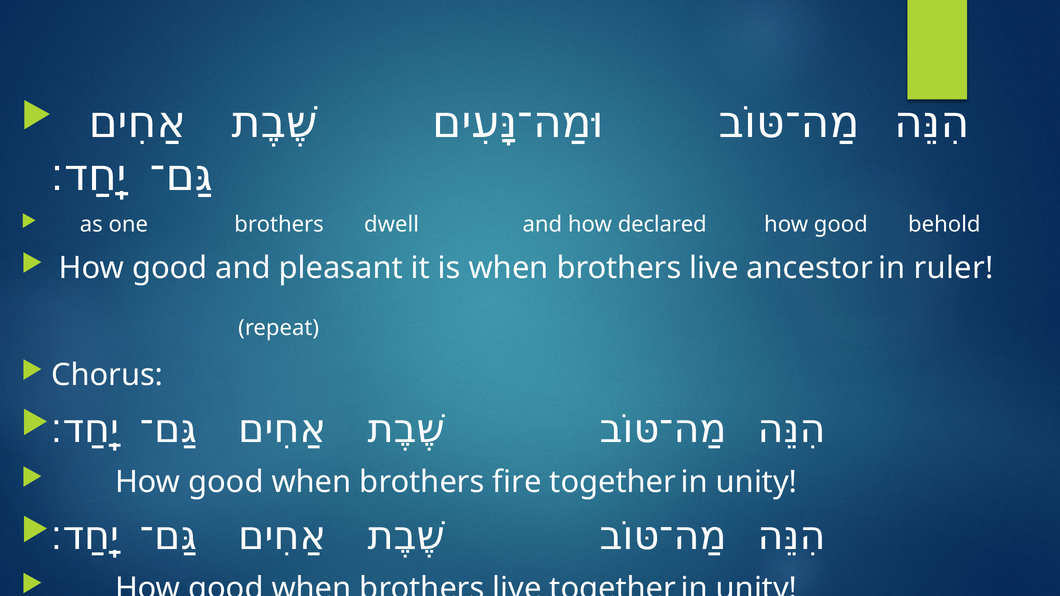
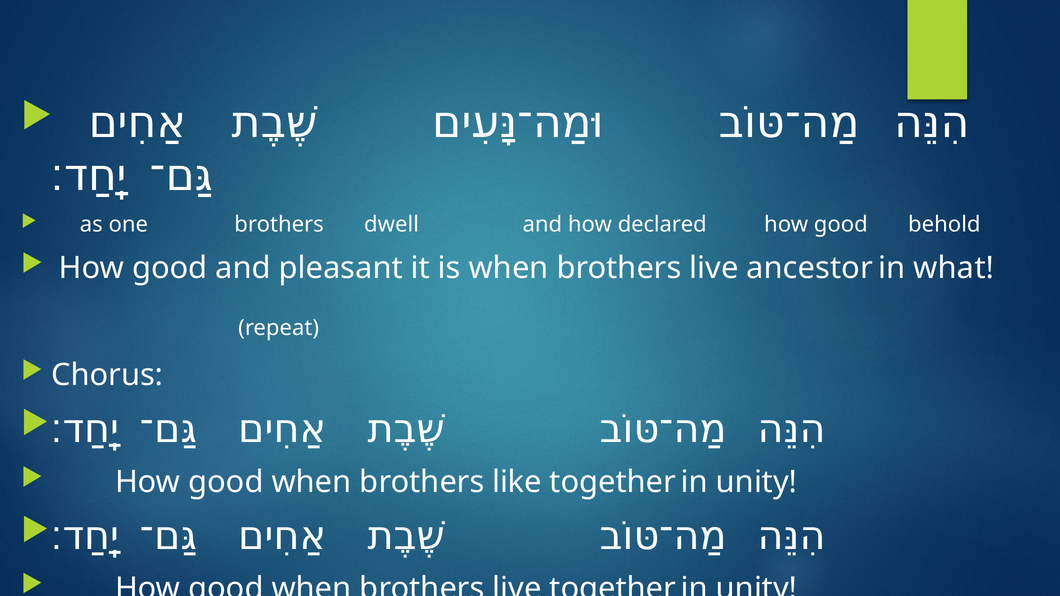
ruler: ruler -> what
fire: fire -> like
